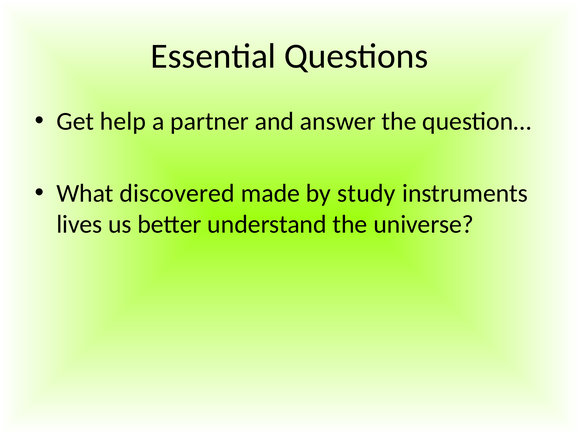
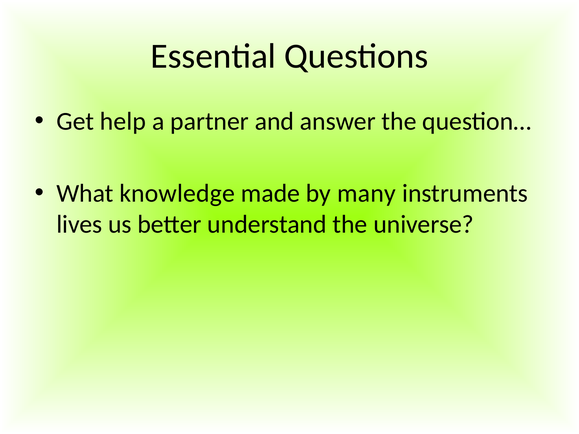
discovered: discovered -> knowledge
study: study -> many
